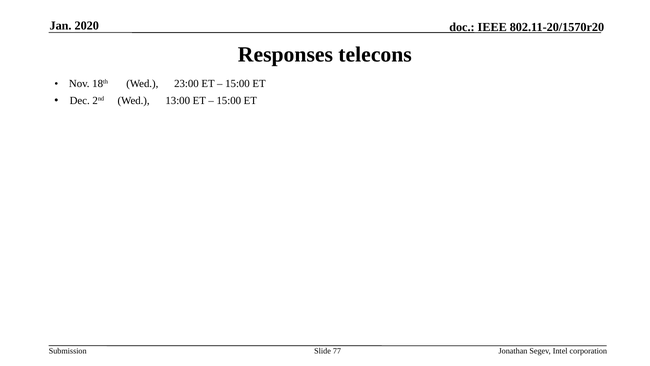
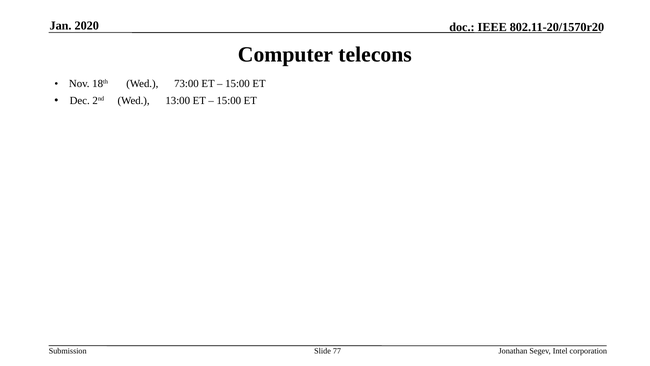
Responses: Responses -> Computer
23:00: 23:00 -> 73:00
